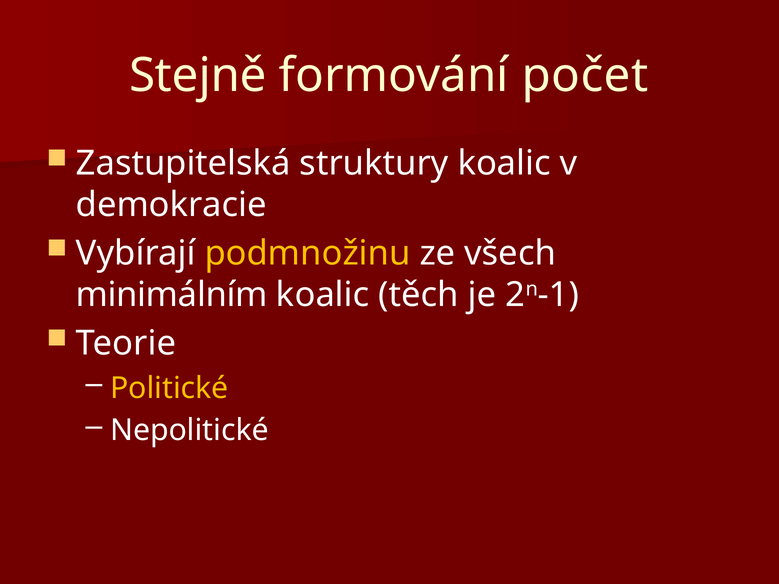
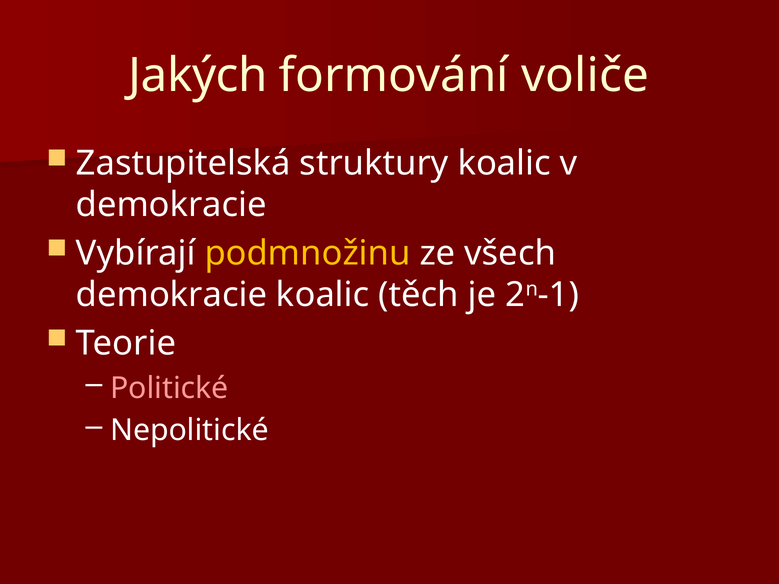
Stejně: Stejně -> Jakých
počet: počet -> voliče
minimálním at (172, 295): minimálním -> demokracie
Politické colour: yellow -> pink
